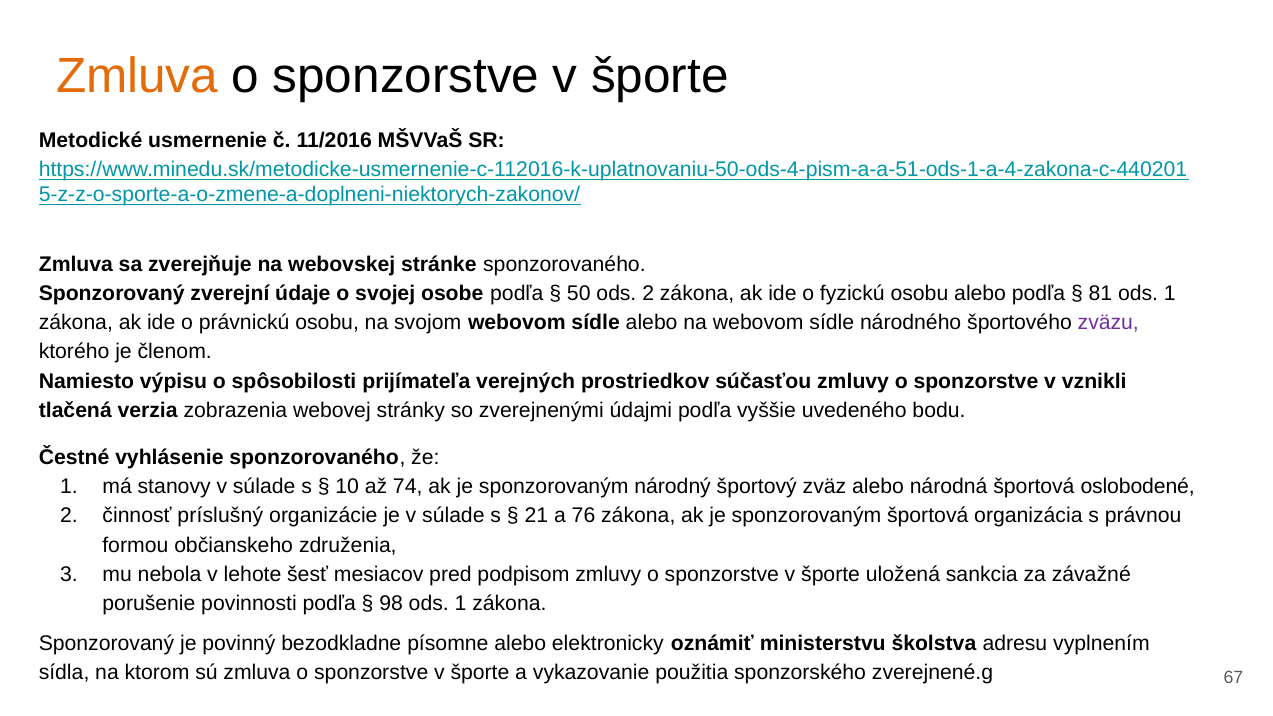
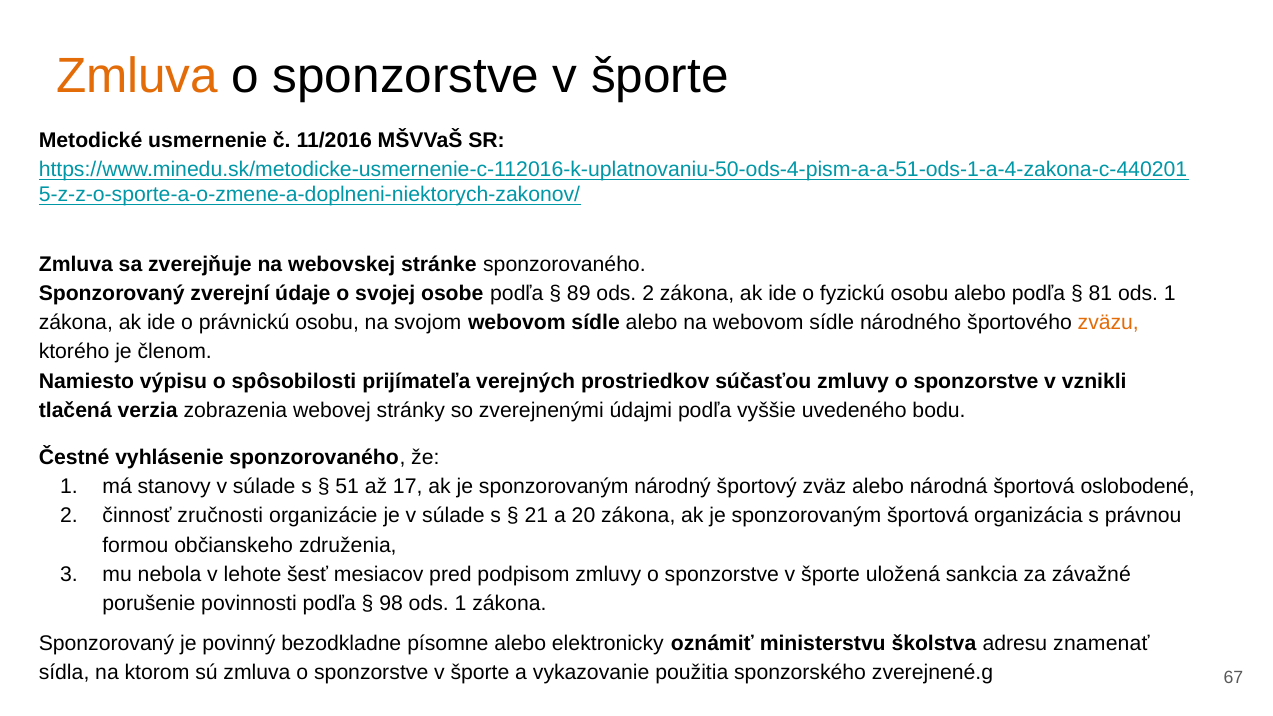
50: 50 -> 89
zväzu colour: purple -> orange
10: 10 -> 51
74: 74 -> 17
príslušný: príslušný -> zručnosti
76: 76 -> 20
vyplnením: vyplnením -> znamenať
